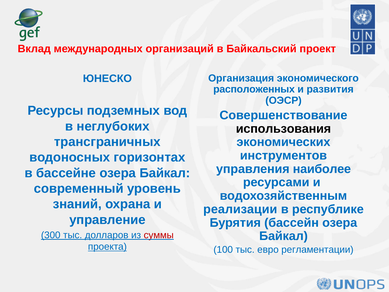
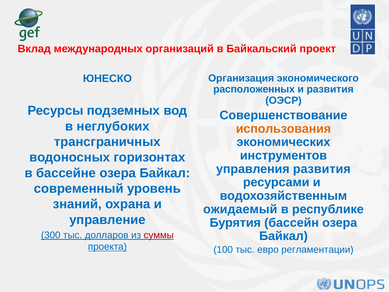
использования colour: black -> orange
управления наиболее: наиболее -> развития
реализации: реализации -> ожидаемый
